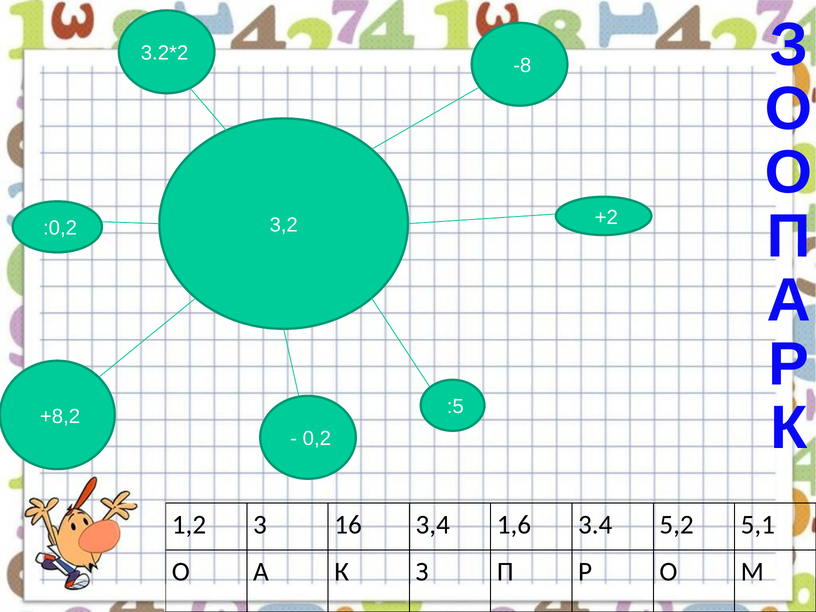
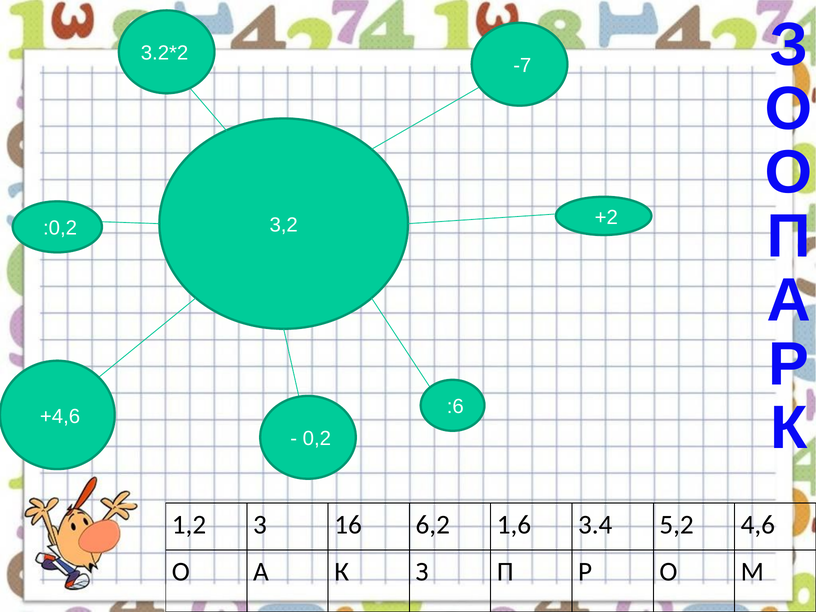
-8: -8 -> -7
:5: :5 -> :6
+8,2: +8,2 -> +4,6
3,4: 3,4 -> 6,2
5,1: 5,1 -> 4,6
